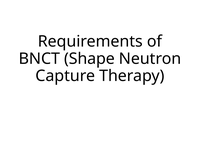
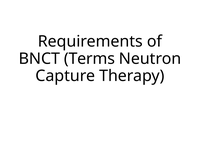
Shape: Shape -> Terms
